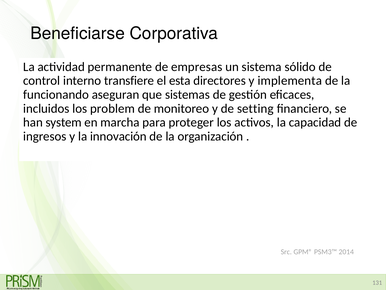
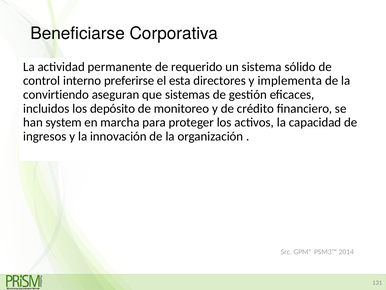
empresas: empresas -> requerido
transfiere: transfiere -> preferirse
funcionando: funcionando -> convirtiendo
problem: problem -> depósito
setting: setting -> crédito
